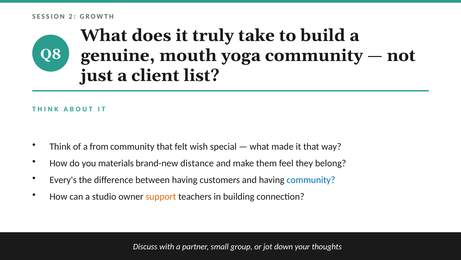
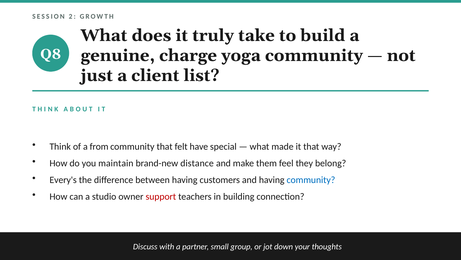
mouth: mouth -> charge
wish: wish -> have
materials: materials -> maintain
support colour: orange -> red
